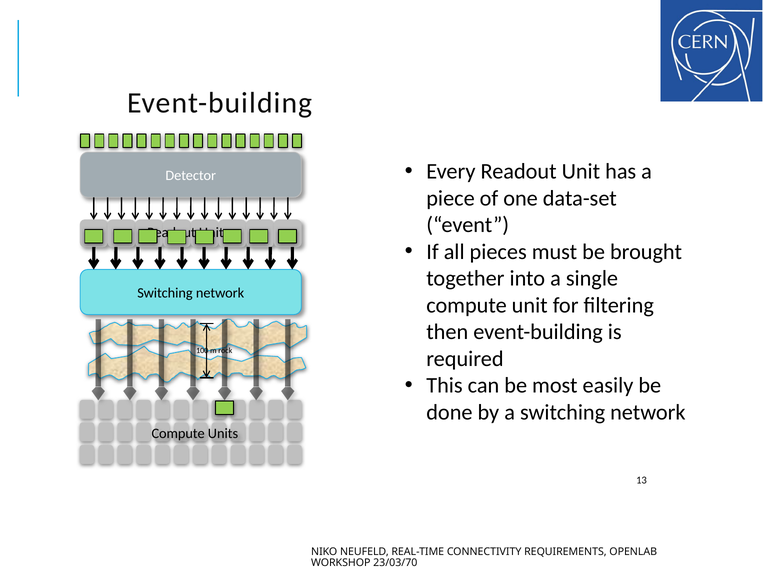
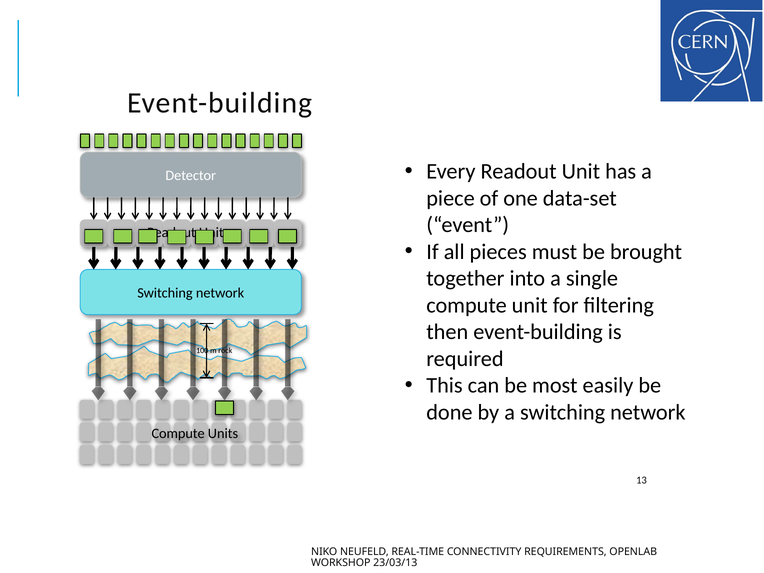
23/03/70: 23/03/70 -> 23/03/13
